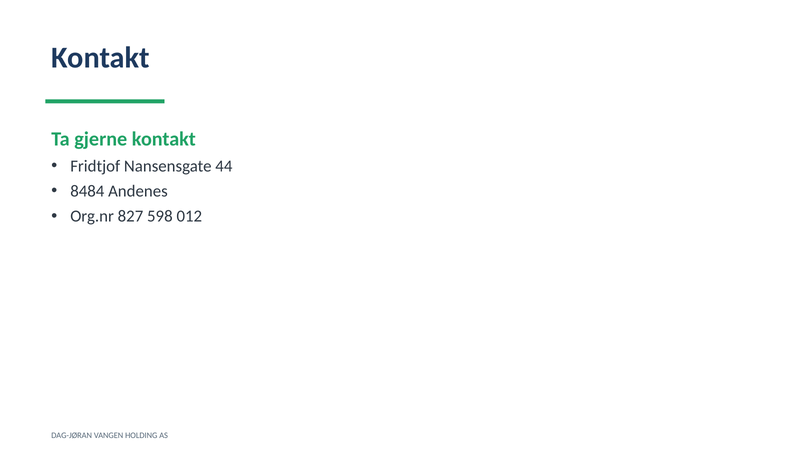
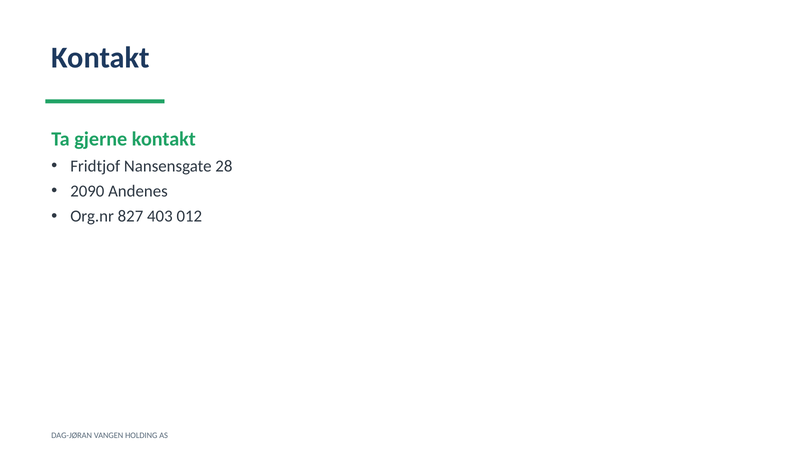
44: 44 -> 28
8484: 8484 -> 2090
598: 598 -> 403
